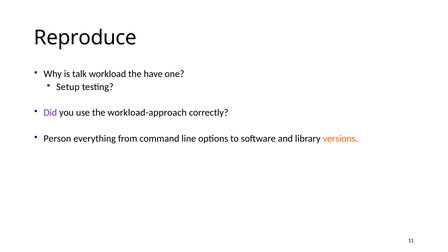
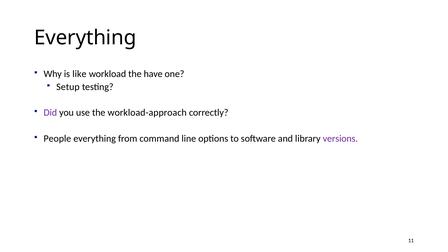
Reproduce at (85, 38): Reproduce -> Everything
talk: talk -> like
Person: Person -> People
versions colour: orange -> purple
